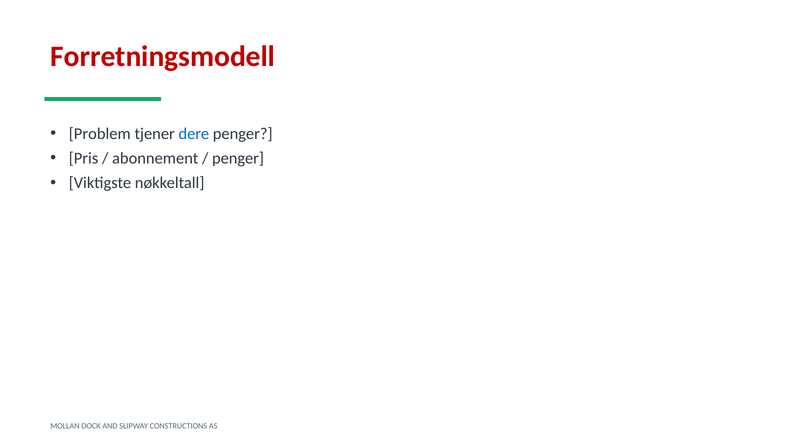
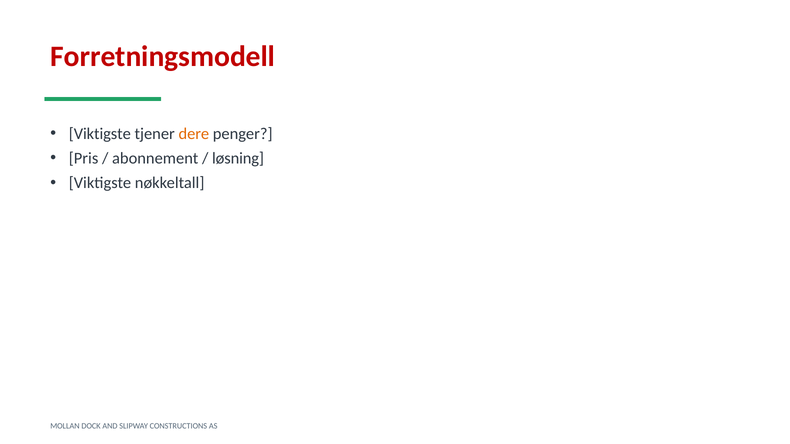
Problem at (100, 134): Problem -> Viktigste
dere colour: blue -> orange
penger at (238, 159): penger -> løsning
